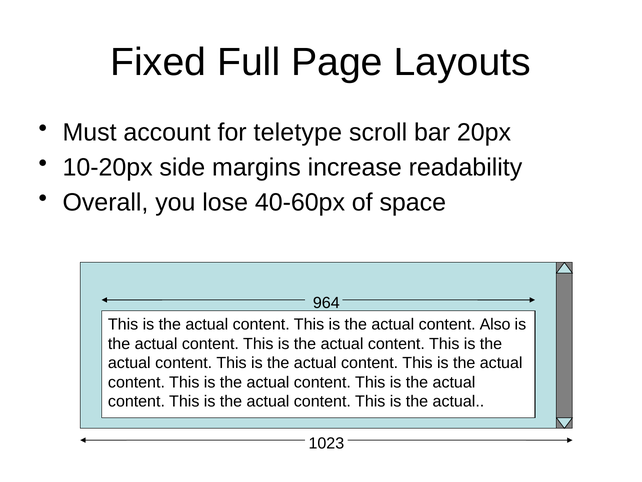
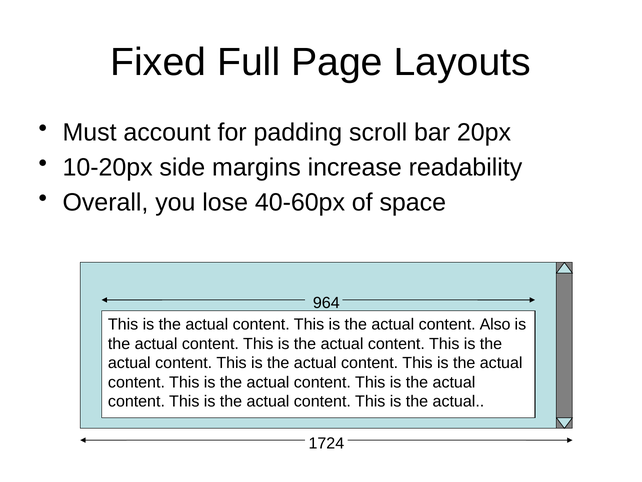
teletype: teletype -> padding
1023: 1023 -> 1724
